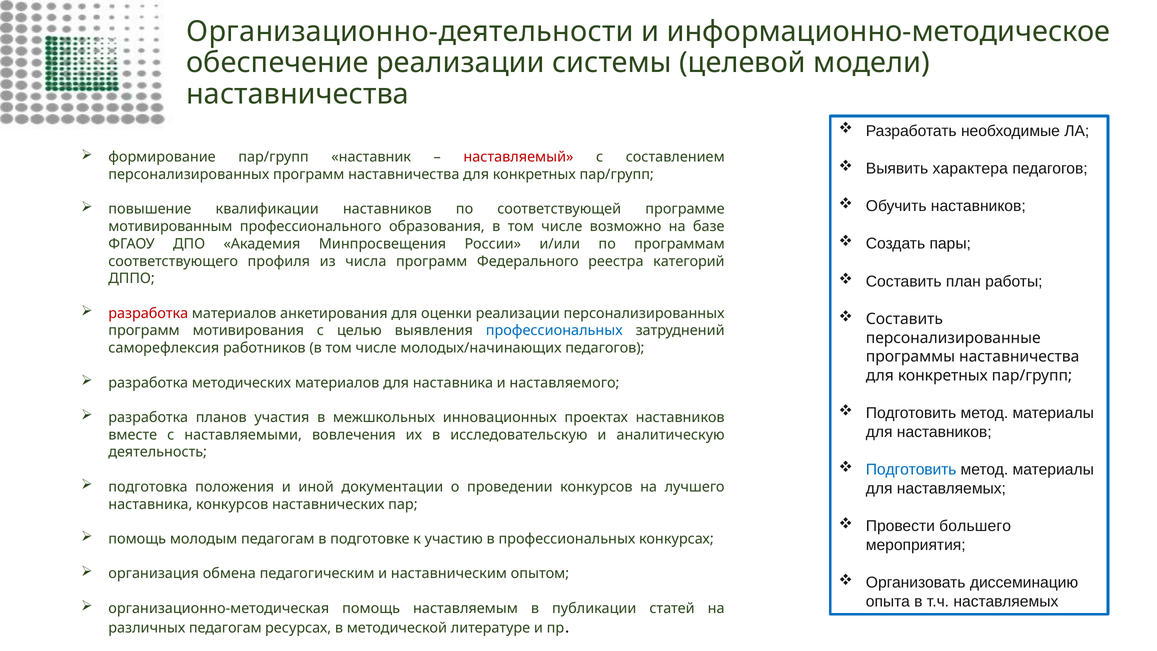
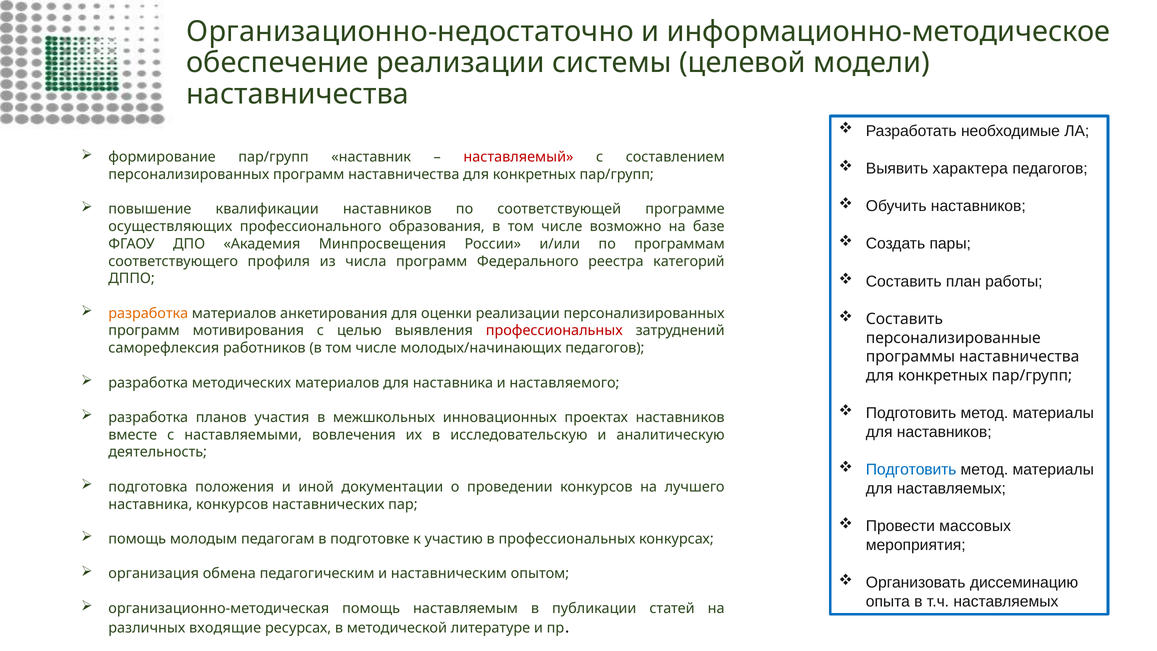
Организационно-деятельности: Организационно-деятельности -> Организационно-недостаточно
мотивированным: мотивированным -> осуществляющих
разработка at (148, 313) colour: red -> orange
профессиональных at (554, 331) colour: blue -> red
большего: большего -> массовых
различных педагогам: педагогам -> входящие
